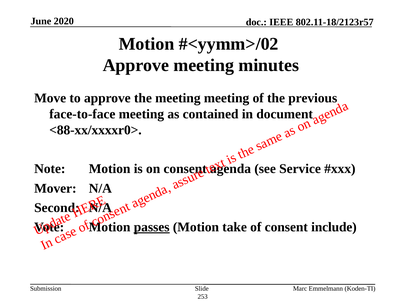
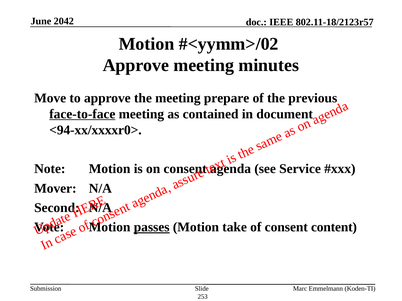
2020: 2020 -> 2042
meeting meeting: meeting -> prepare
face-to-face underline: none -> present
<88-xx/xxxxr0>: <88-xx/xxxxr0> -> <94-xx/xxxxr0>
include: include -> content
